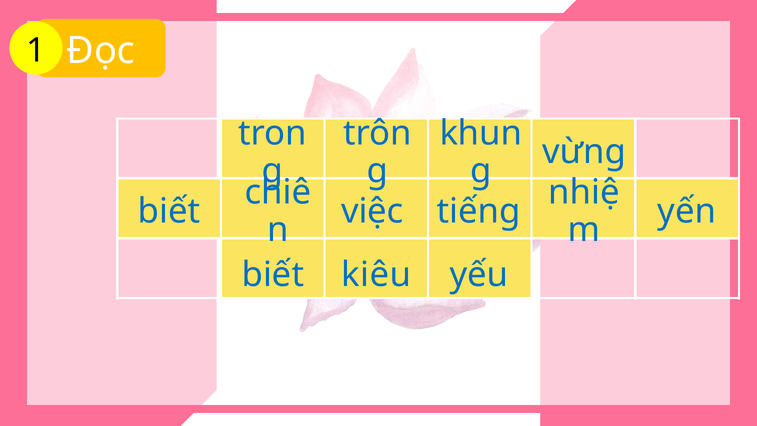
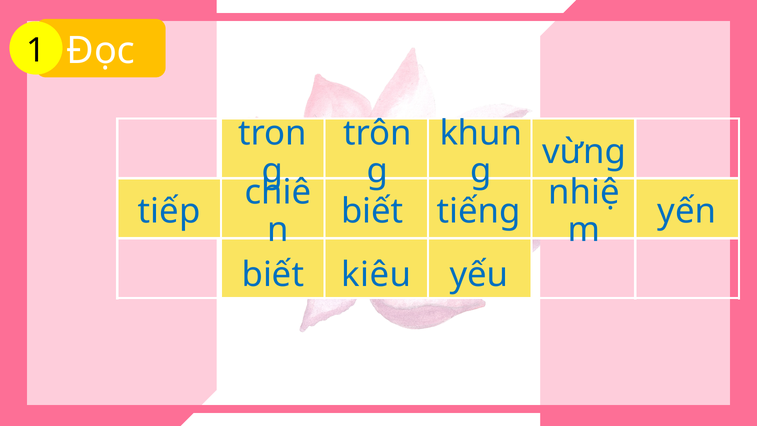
biết at (169, 211): biết -> tiếp
việc at (372, 211): việc -> biết
